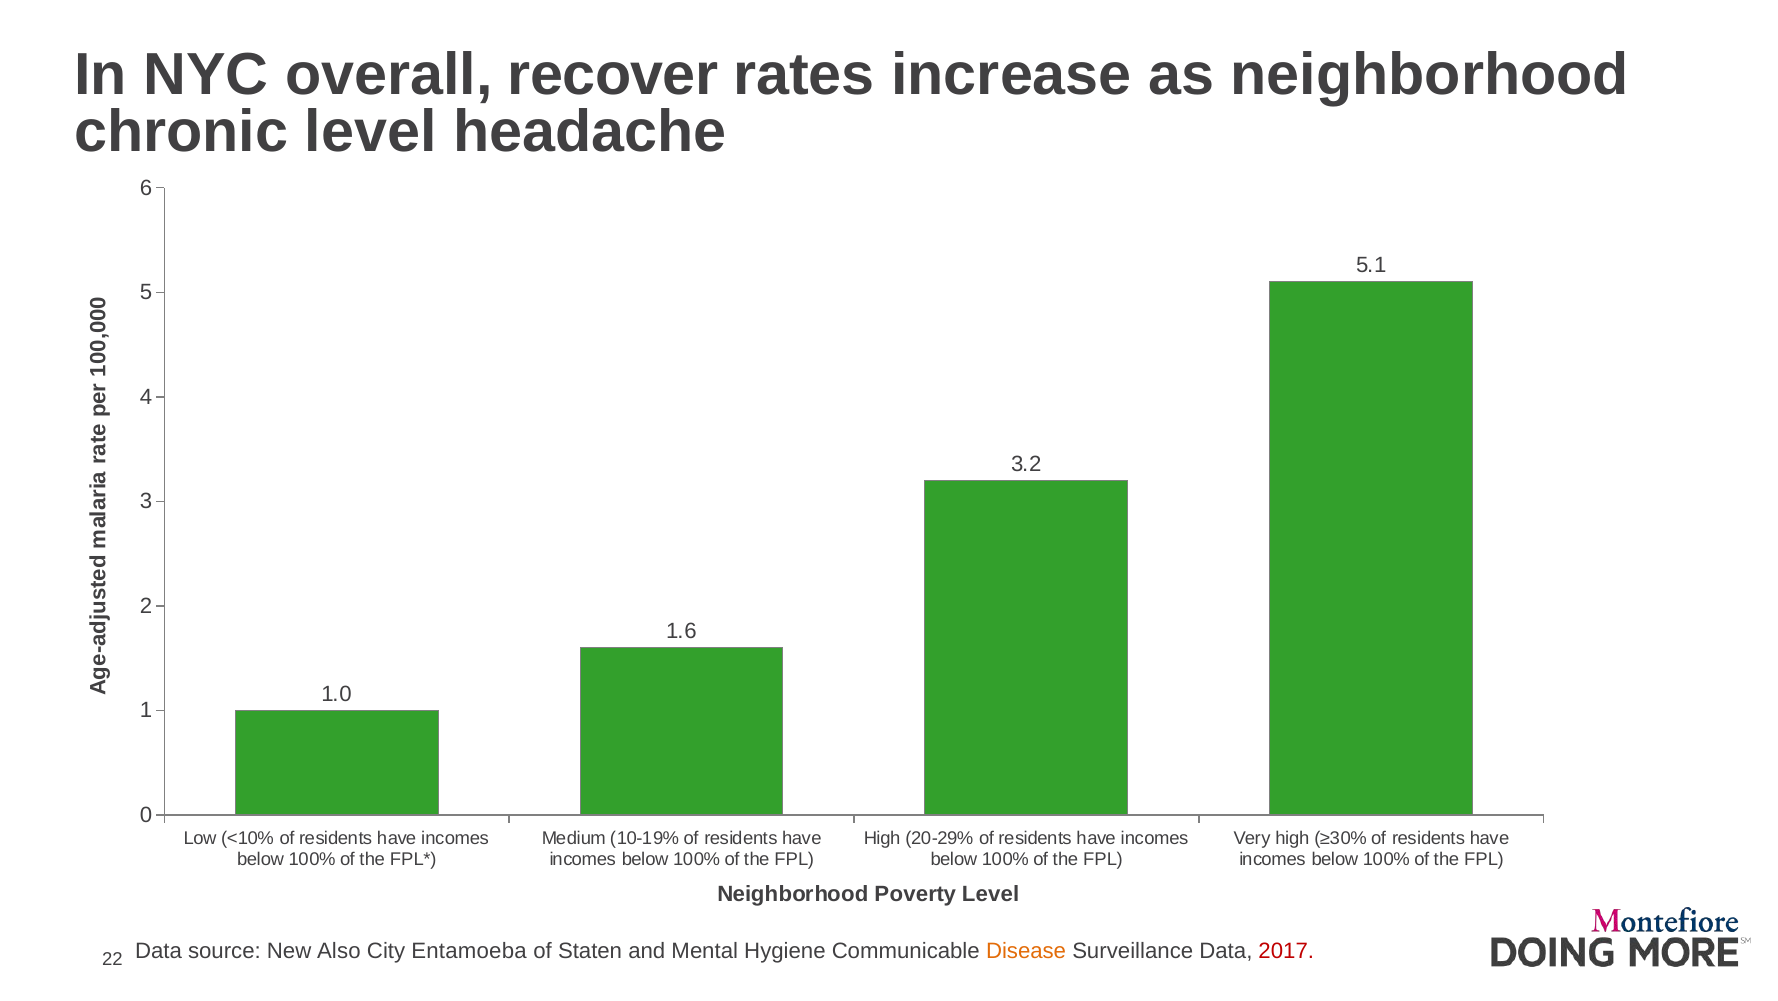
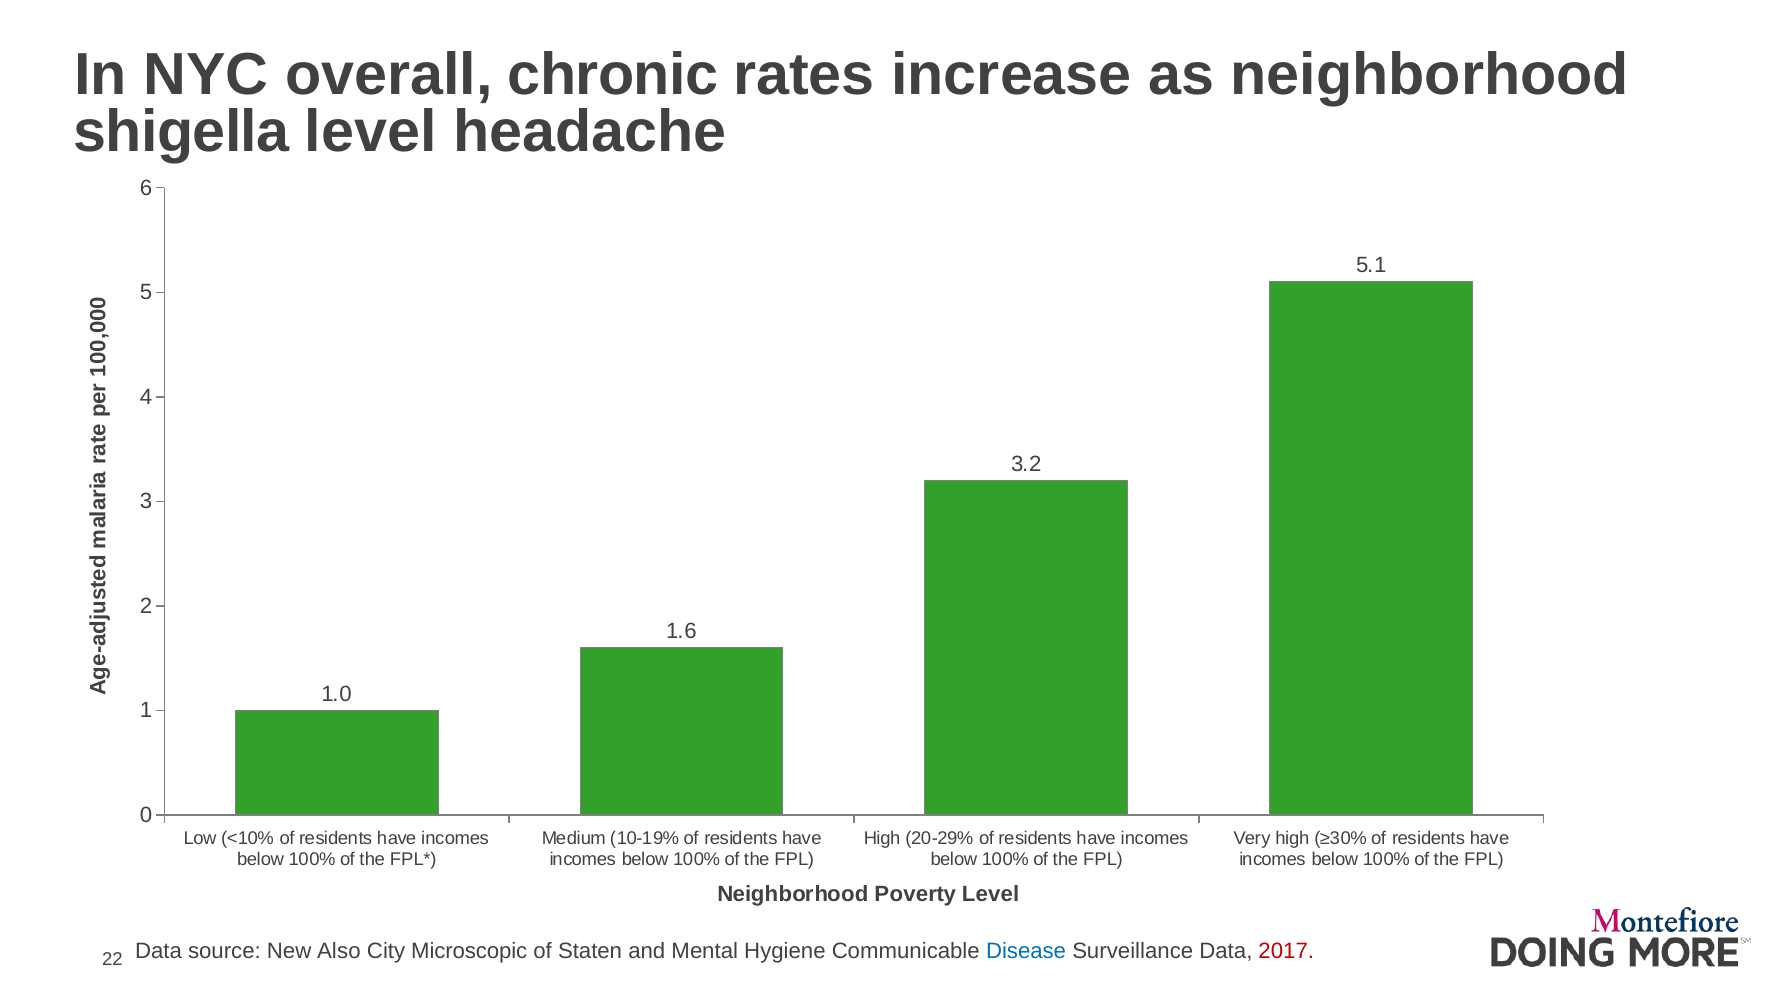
recover: recover -> chronic
chronic: chronic -> shigella
Entamoeba: Entamoeba -> Microscopic
Disease colour: orange -> blue
